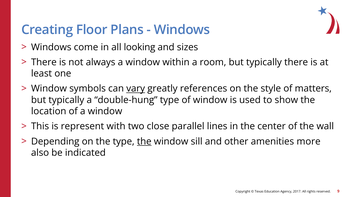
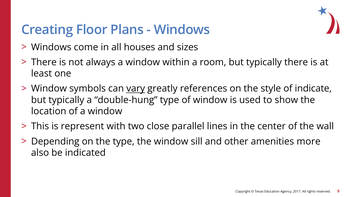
looking: looking -> houses
matters: matters -> indicate
the at (144, 141) underline: present -> none
